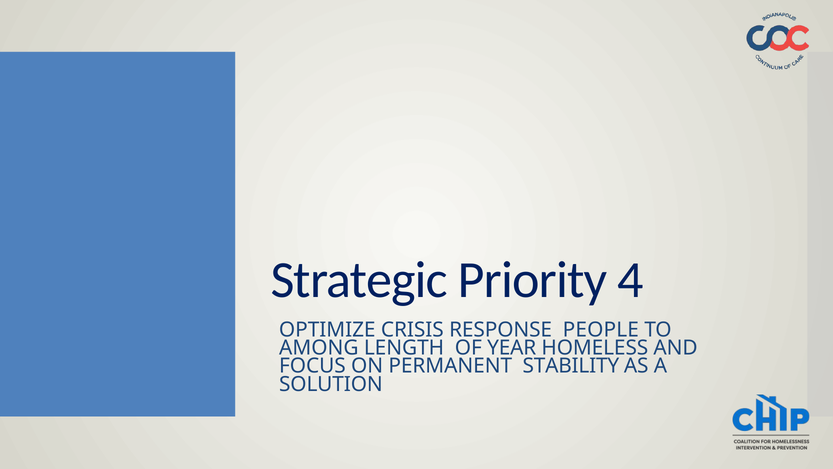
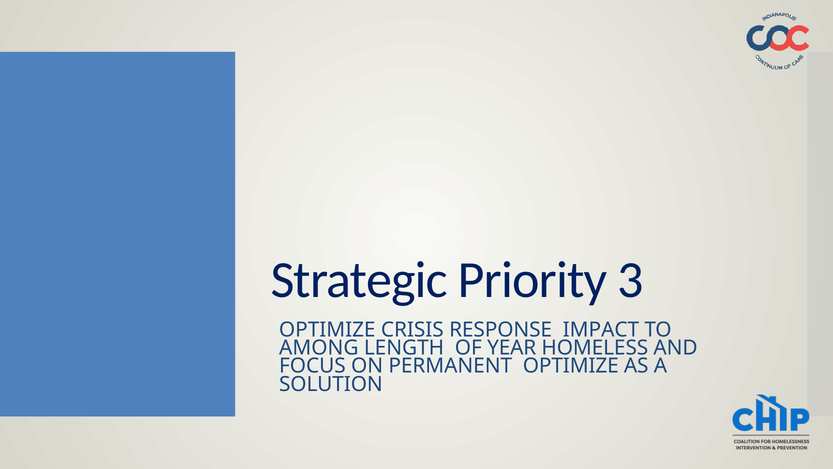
4: 4 -> 3
PEOPLE: PEOPLE -> IMPACT
PERMANENT STABILITY: STABILITY -> OPTIMIZE
